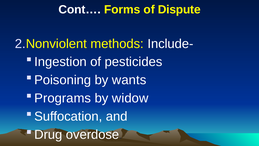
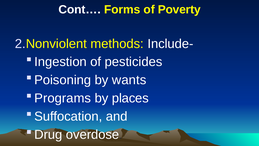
Dispute: Dispute -> Poverty
widow: widow -> places
